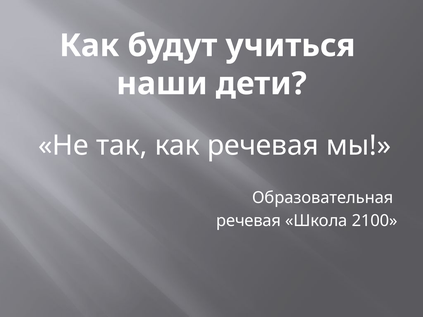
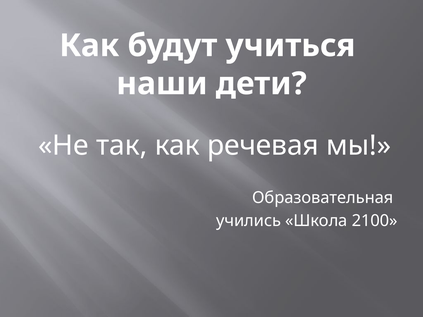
речевая at (249, 221): речевая -> учились
